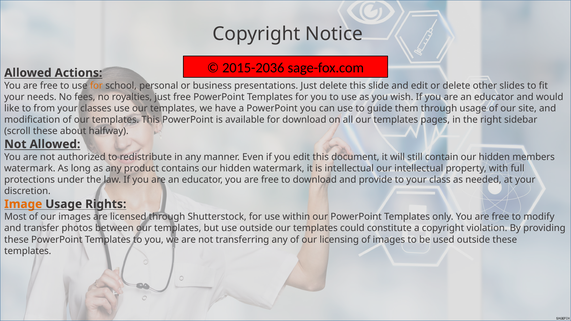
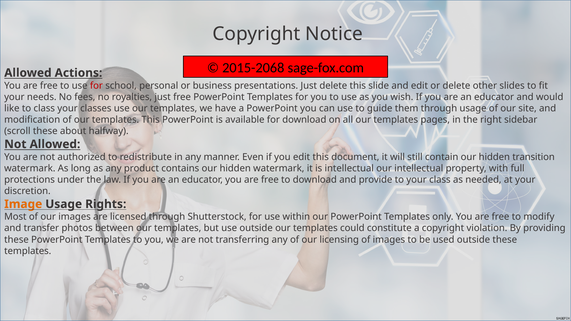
2015-2036: 2015-2036 -> 2015-2068
for at (96, 86) colour: orange -> red
to from: from -> class
members: members -> transition
